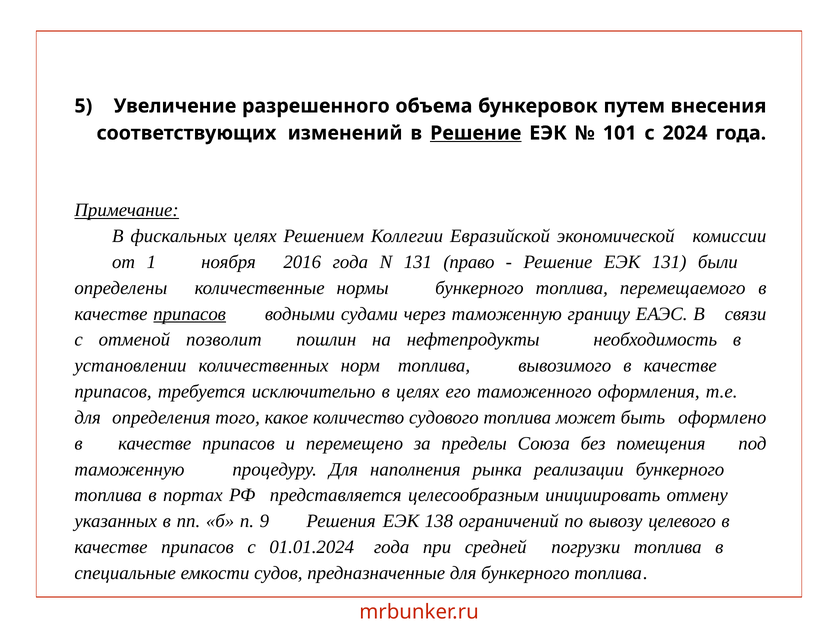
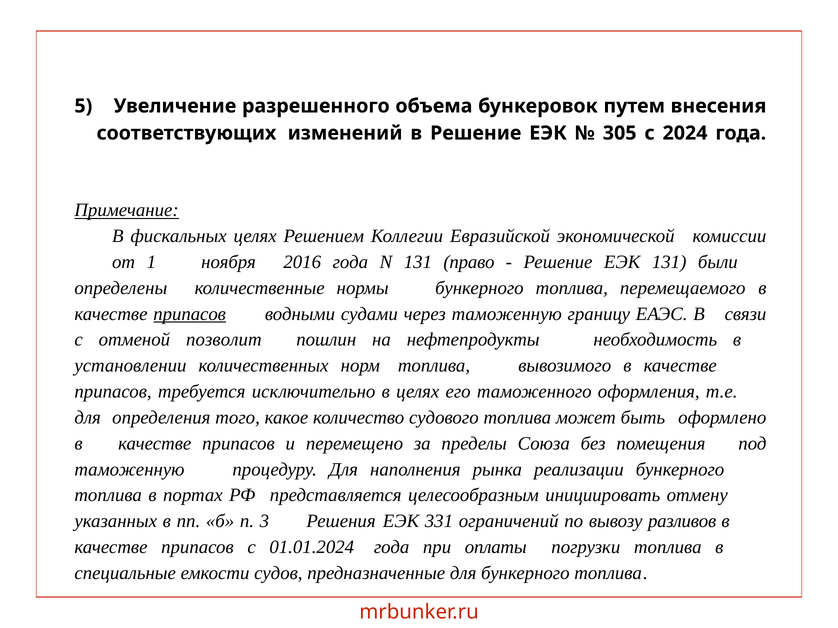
Решение at (476, 133) underline: present -> none
101: 101 -> 305
9: 9 -> 3
138: 138 -> 331
целевого: целевого -> разливов
средней: средней -> оплаты
